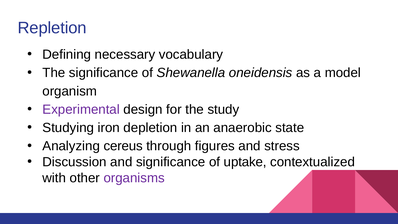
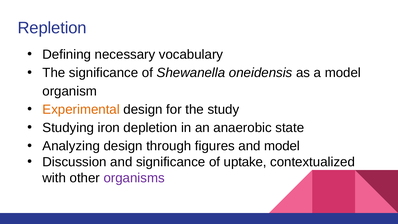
Experimental colour: purple -> orange
Analyzing cereus: cereus -> design
and stress: stress -> model
